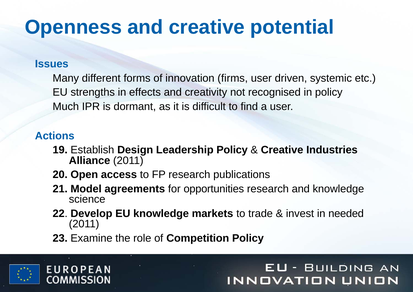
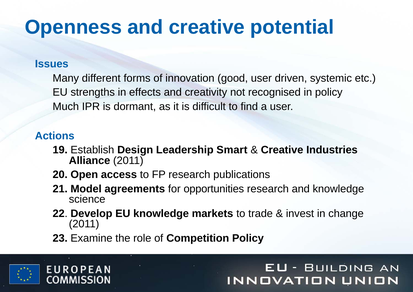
firms: firms -> good
Leadership Policy: Policy -> Smart
needed: needed -> change
